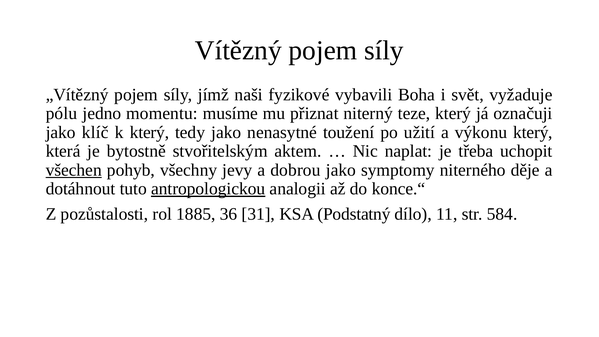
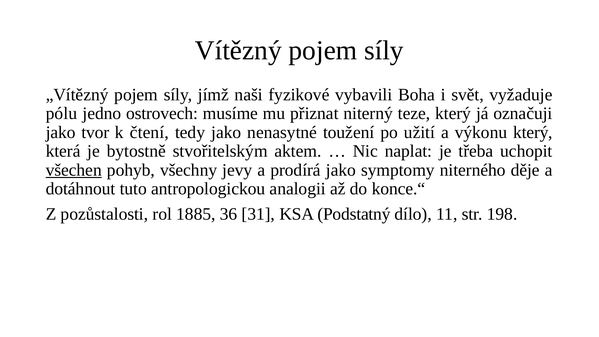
momentu: momentu -> ostrovech
klíč: klíč -> tvor
k který: který -> čtení
dobrou: dobrou -> prodírá
antropologickou underline: present -> none
584: 584 -> 198
